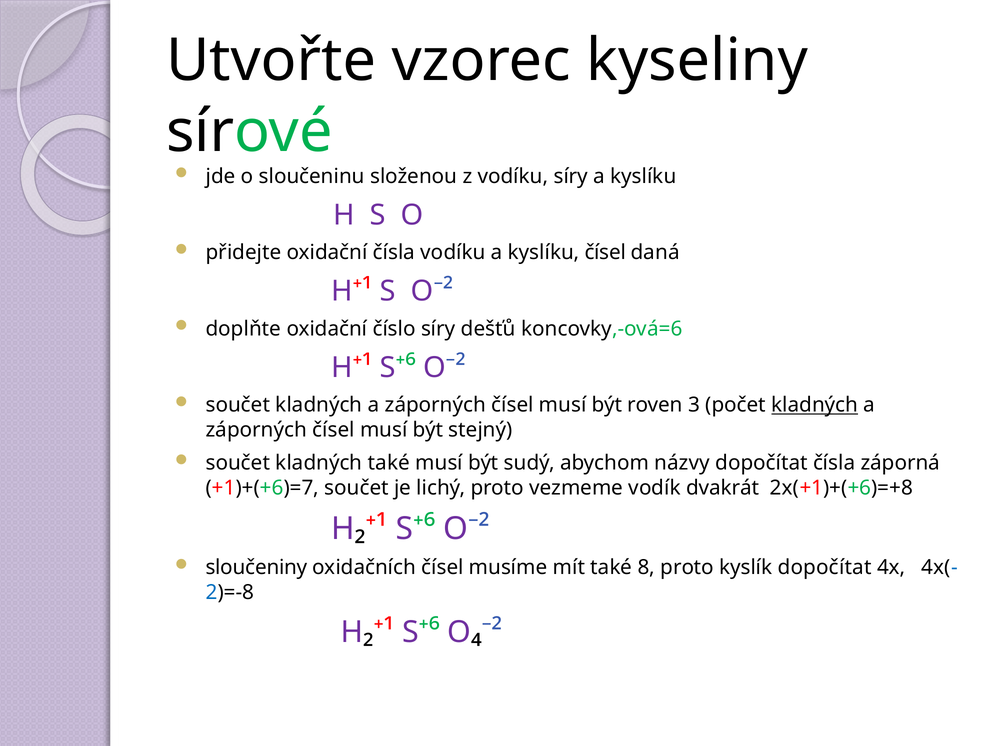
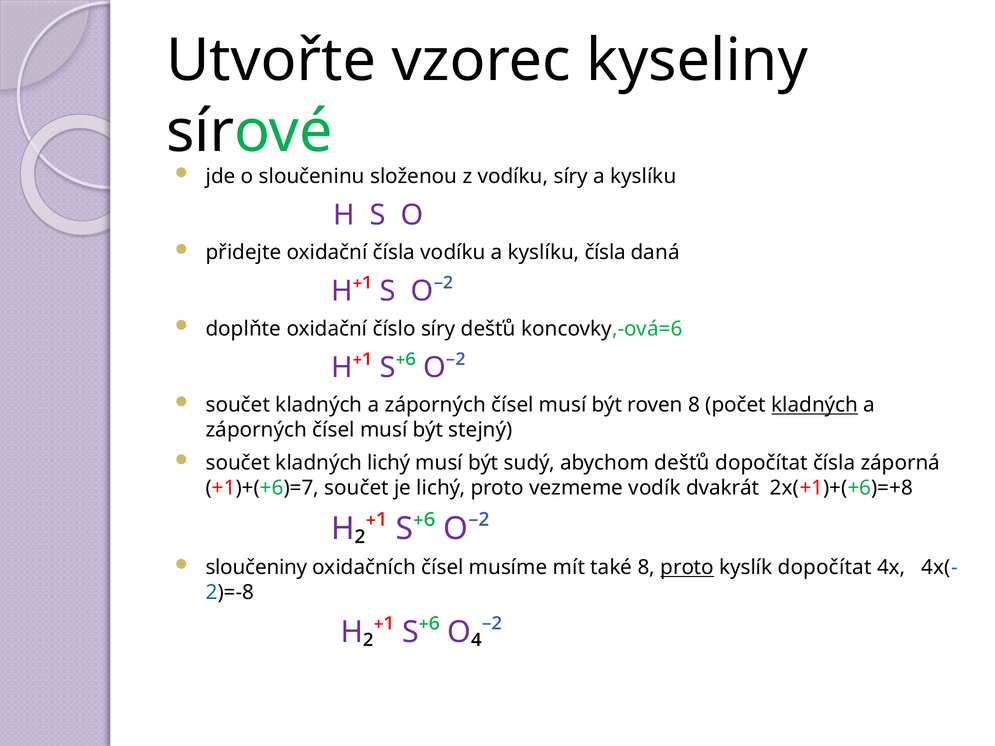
kyslíku čísel: čísel -> čísla
roven 3: 3 -> 8
kladných také: také -> lichý
abychom názvy: názvy -> dešťů
proto at (687, 568) underline: none -> present
